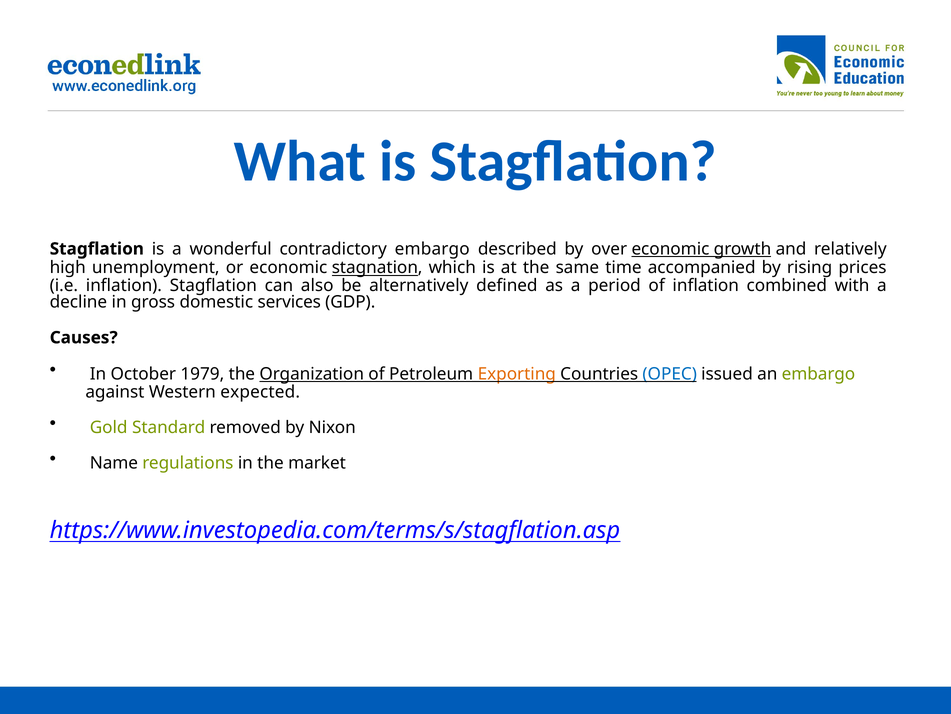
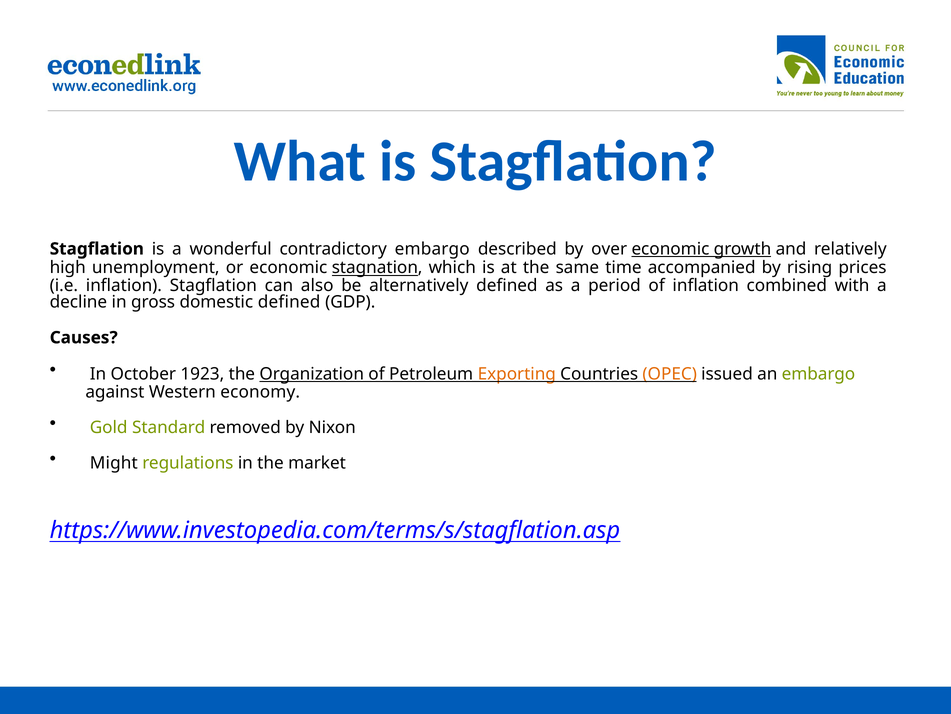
domestic services: services -> defined
1979: 1979 -> 1923
OPEC colour: blue -> orange
expected: expected -> economy
Name: Name -> Might
